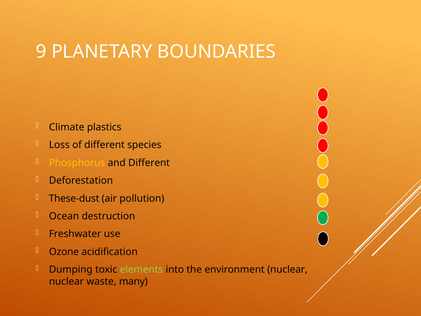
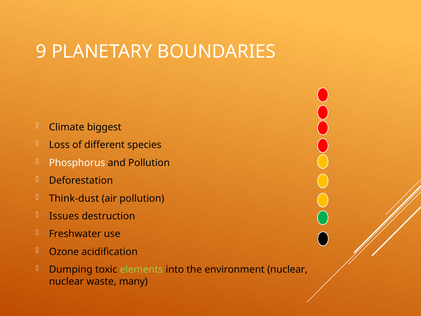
plastics: plastics -> biggest
Phosphorus colour: yellow -> white
and Different: Different -> Pollution
These-dust: These-dust -> Think-dust
Ocean: Ocean -> Issues
